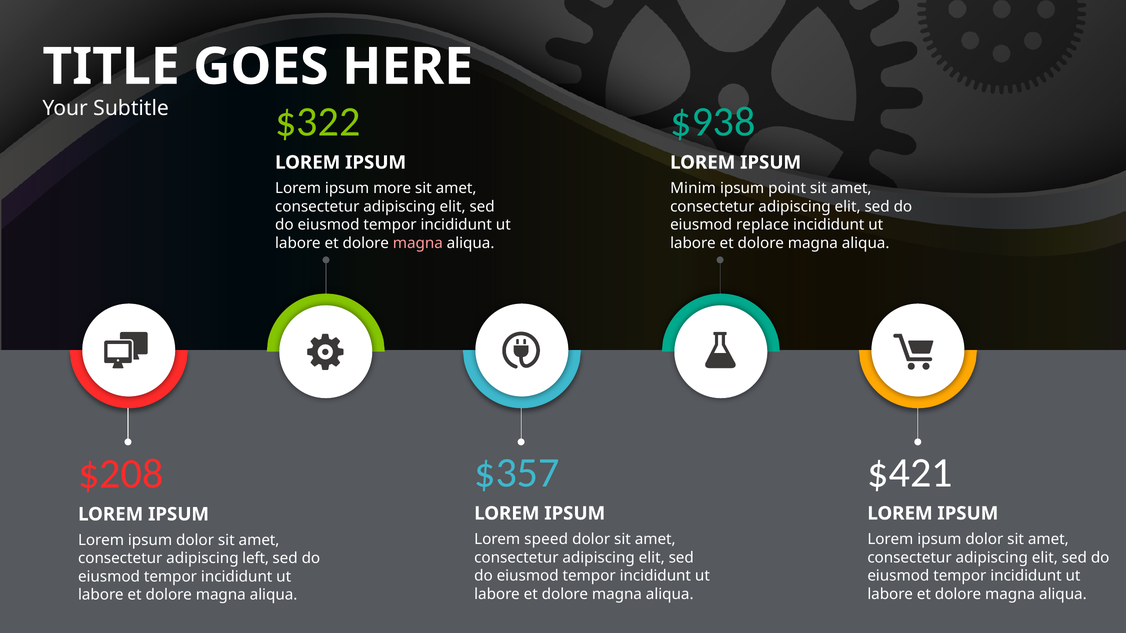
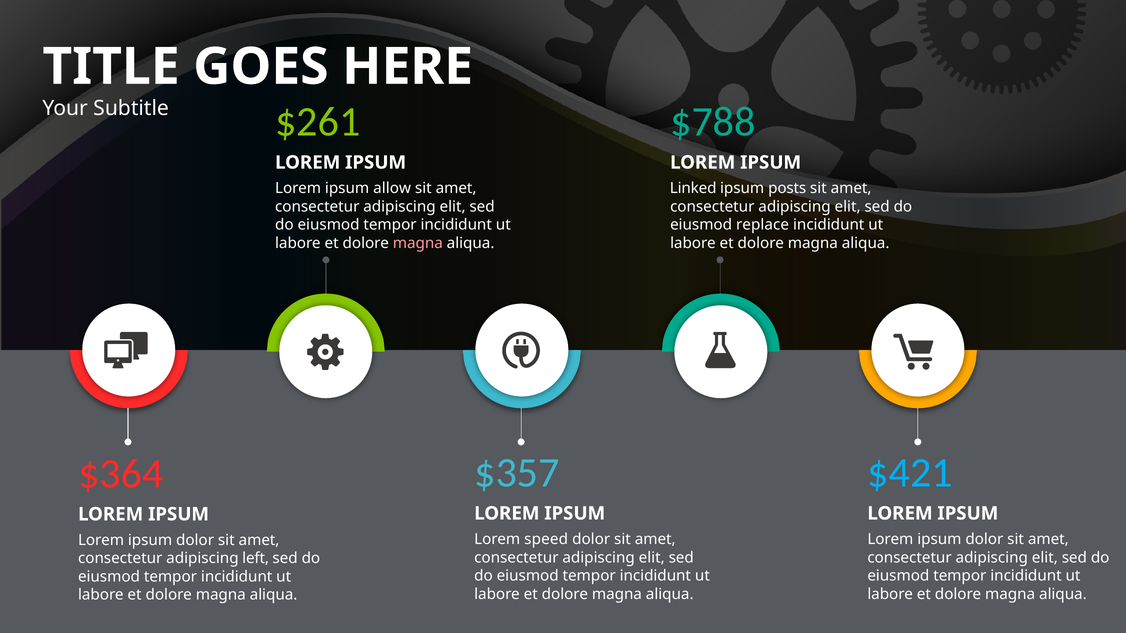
$322: $322 -> $261
$938: $938 -> $788
more: more -> allow
Minim: Minim -> Linked
point: point -> posts
$421 colour: white -> light blue
$208: $208 -> $364
